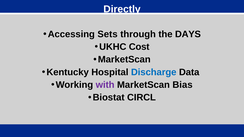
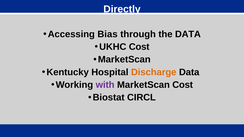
Sets: Sets -> Bias
the DAYS: DAYS -> DATA
Discharge colour: blue -> orange
MarketScan Bias: Bias -> Cost
